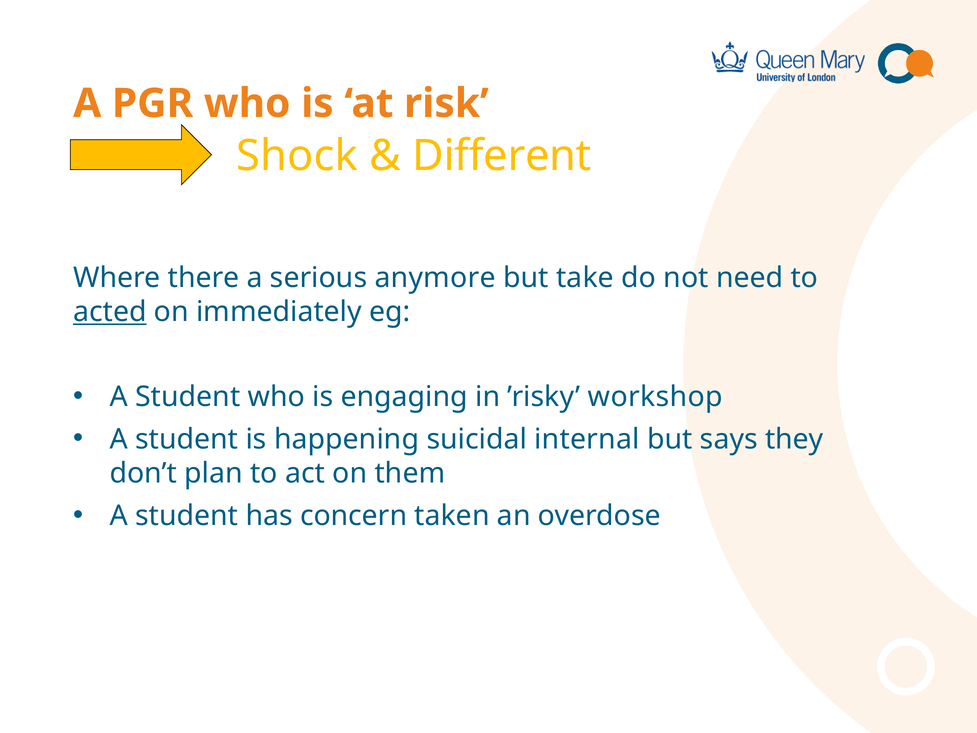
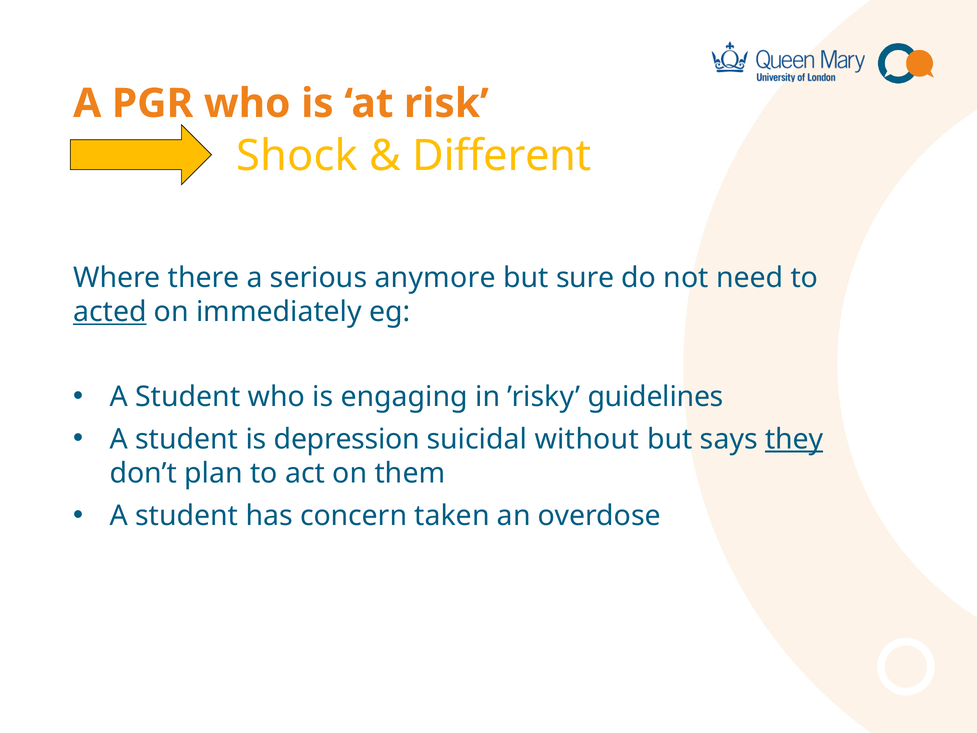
take: take -> sure
workshop: workshop -> guidelines
happening: happening -> depression
internal: internal -> without
they underline: none -> present
